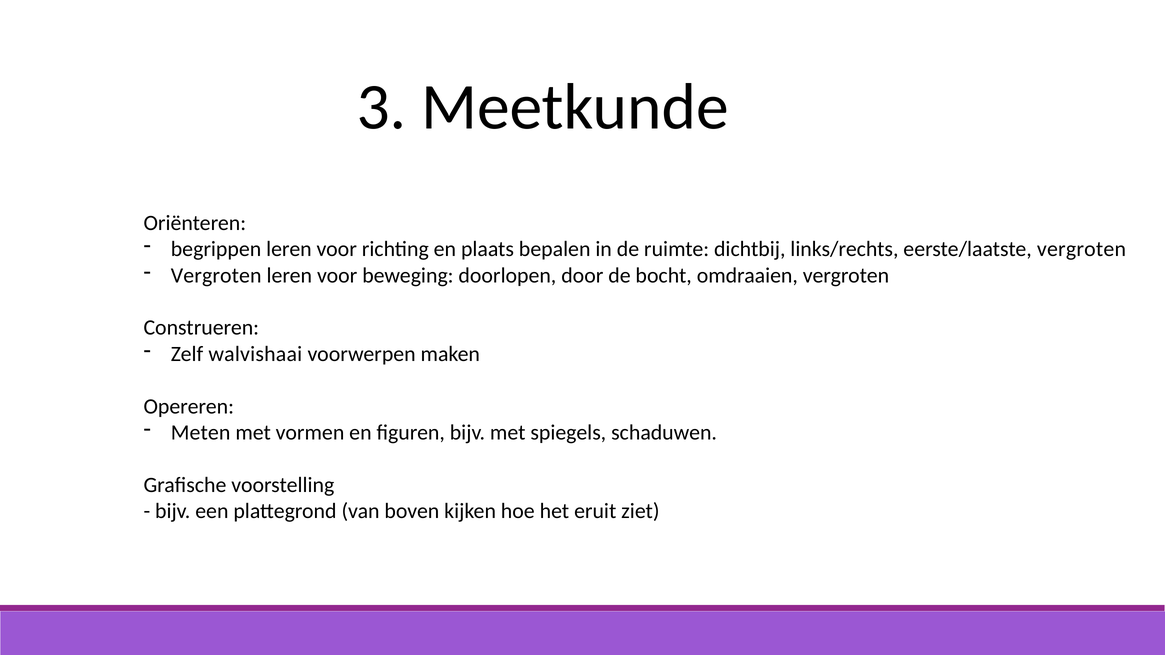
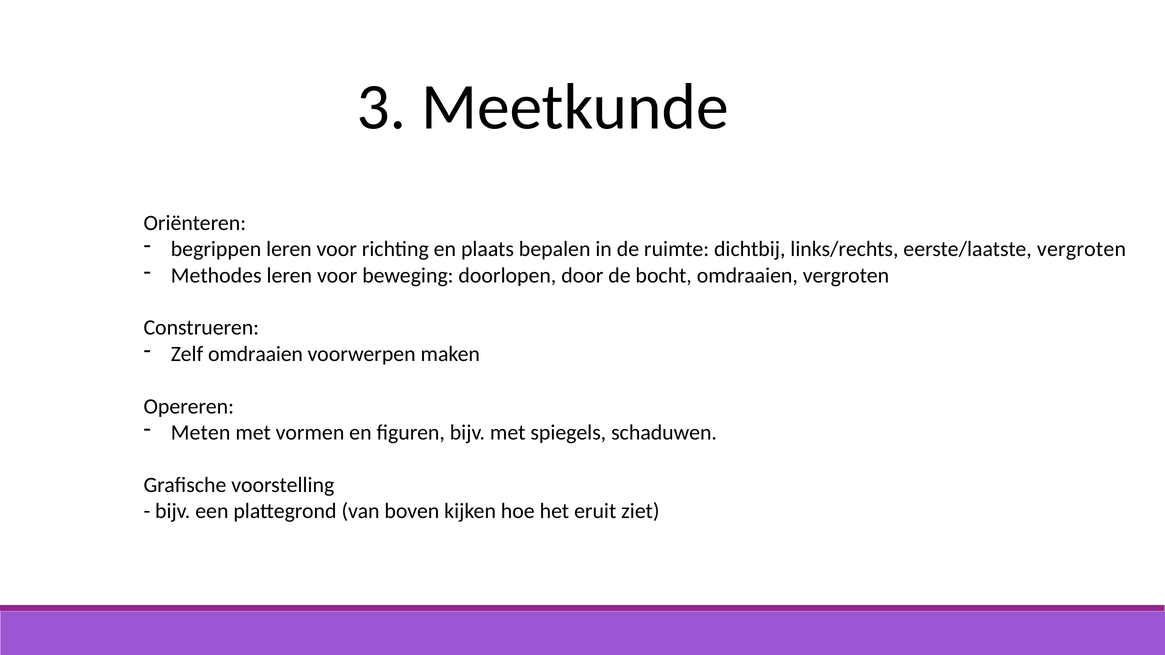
Vergroten at (216, 276): Vergroten -> Methodes
Zelf walvishaai: walvishaai -> omdraaien
